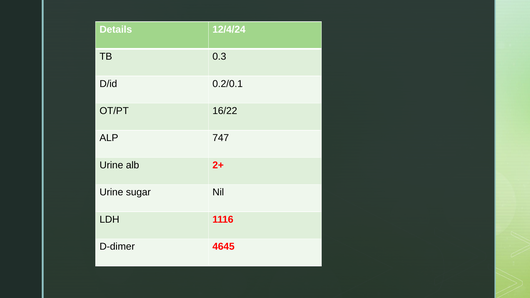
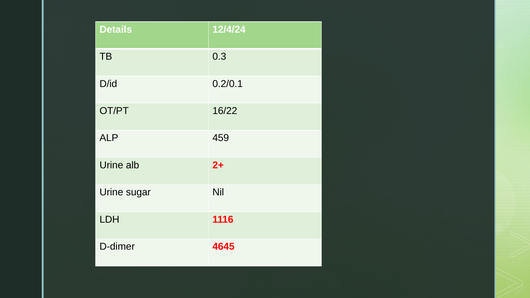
747: 747 -> 459
